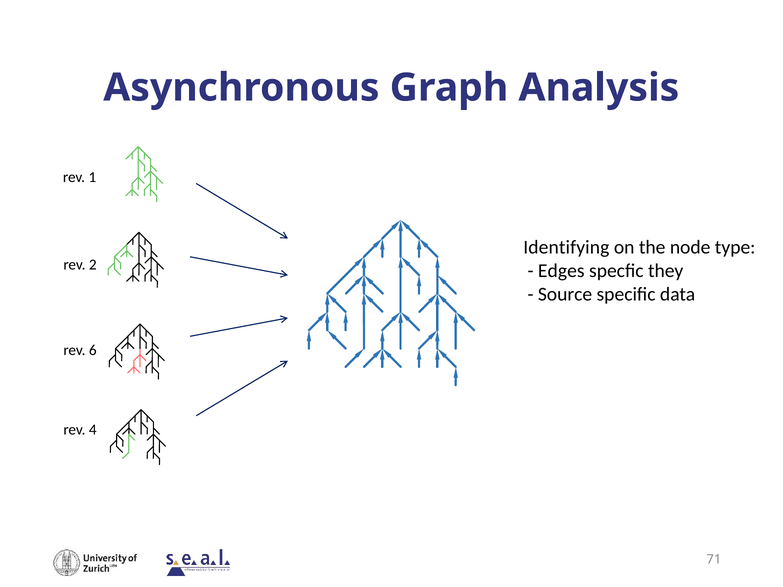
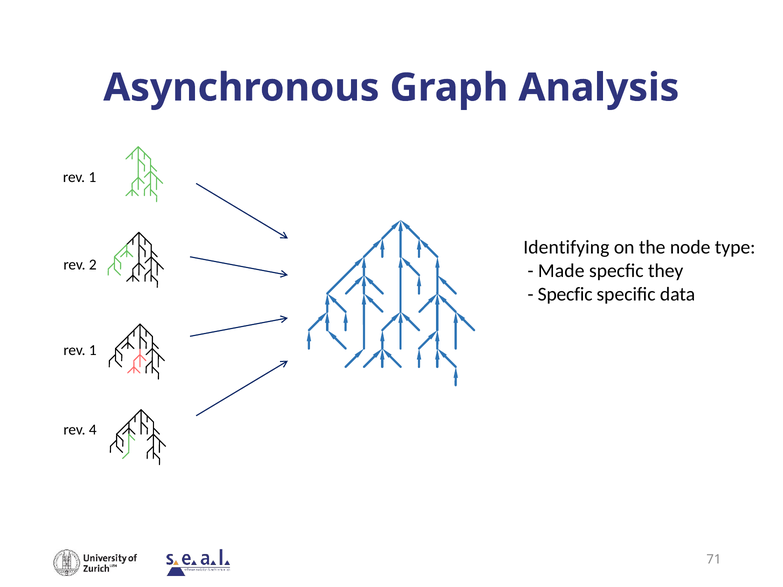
Edges: Edges -> Made
Source at (565, 294): Source -> Specfic
6 at (93, 351): 6 -> 1
